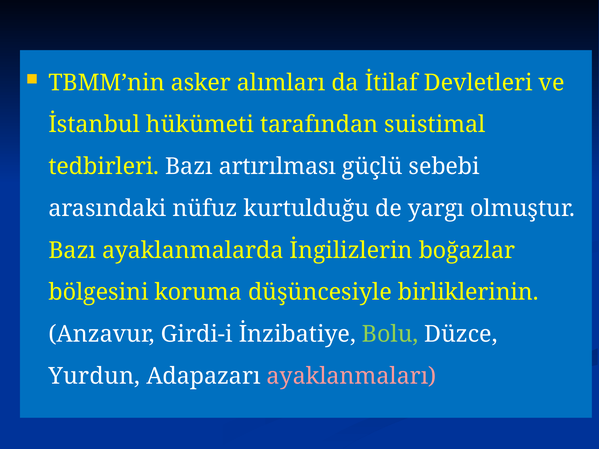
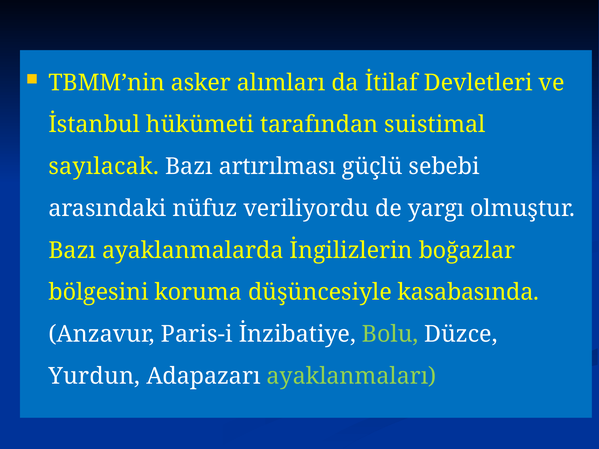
tedbirleri: tedbirleri -> sayılacak
kurtulduğu: kurtulduğu -> veriliyordu
birliklerinin: birliklerinin -> kasabasında
Girdi-i: Girdi-i -> Paris-i
ayaklanmaları colour: pink -> light green
